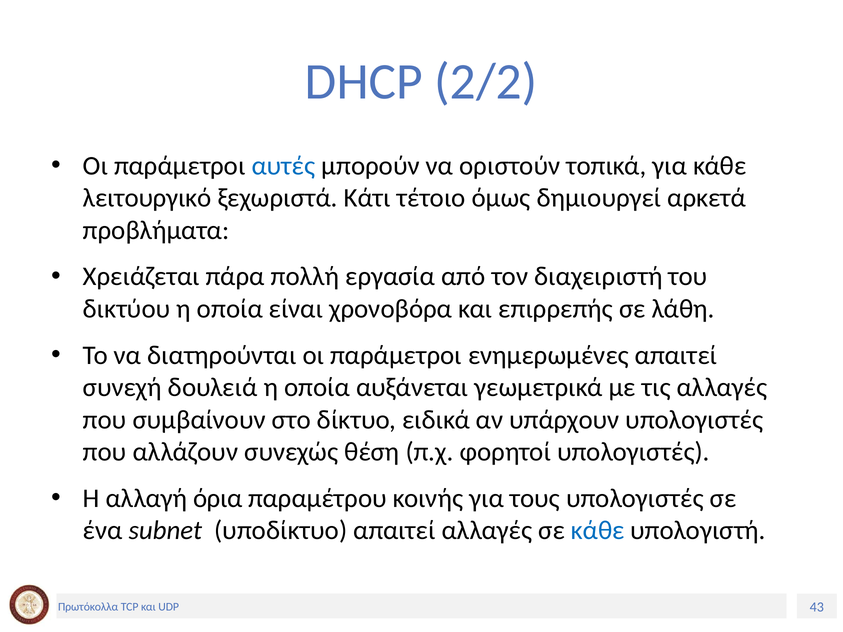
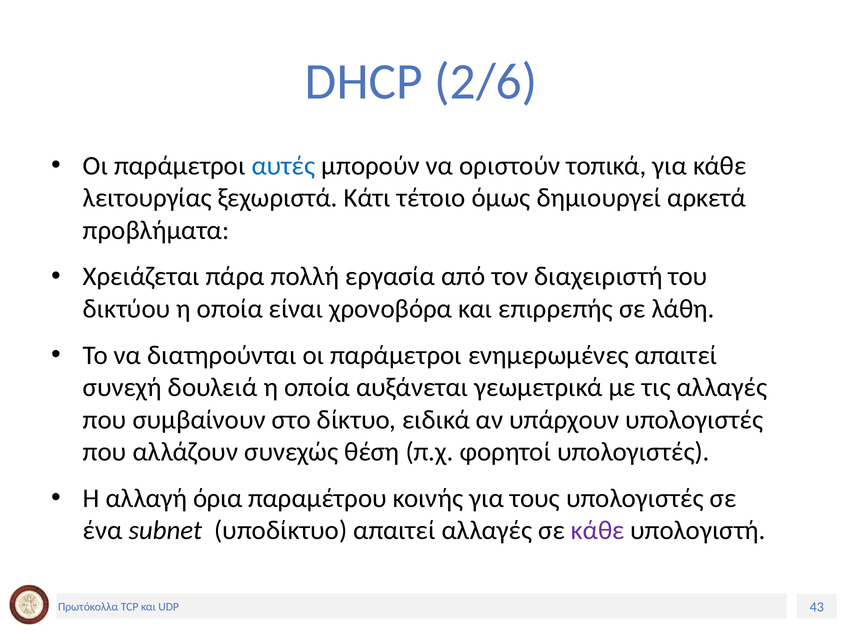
2/2: 2/2 -> 2/6
λειτουργικό: λειτουργικό -> λειτουργίας
κάθε at (598, 531) colour: blue -> purple
